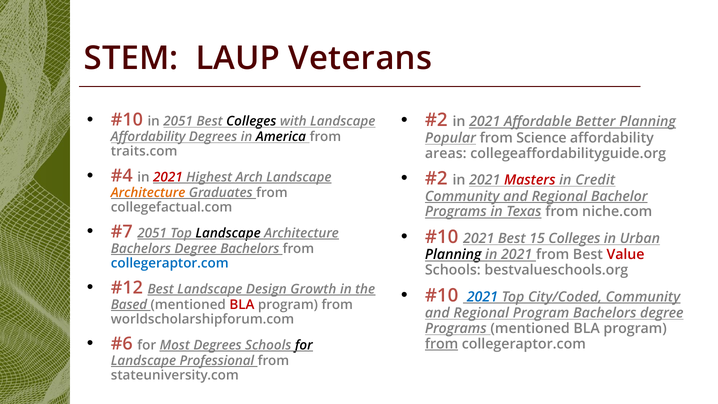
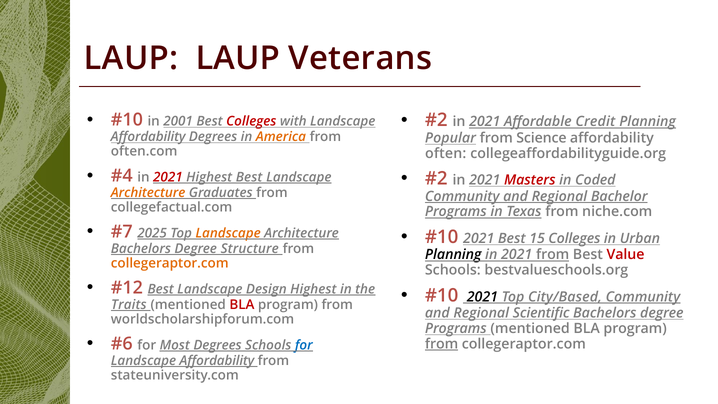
STEM at (131, 58): STEM -> LAUP
in 2051: 2051 -> 2001
Colleges at (251, 121) colour: black -> red
Better: Better -> Credit
America colour: black -> orange
traits.com: traits.com -> often.com
areas: areas -> often
Highest Arch: Arch -> Best
Credit: Credit -> Coded
2051 at (152, 233): 2051 -> 2025
Landscape at (228, 233) colour: black -> orange
Degree Bachelors: Bachelors -> Structure
from at (553, 255) underline: none -> present
collegeraptor.com at (170, 263) colour: blue -> orange
Design Growth: Growth -> Highest
2021 at (482, 297) colour: blue -> black
City/Coded: City/Coded -> City/Based
Based: Based -> Traits
Regional Program: Program -> Scientific
for at (304, 345) colour: black -> blue
Professional at (217, 361): Professional -> Affordability
